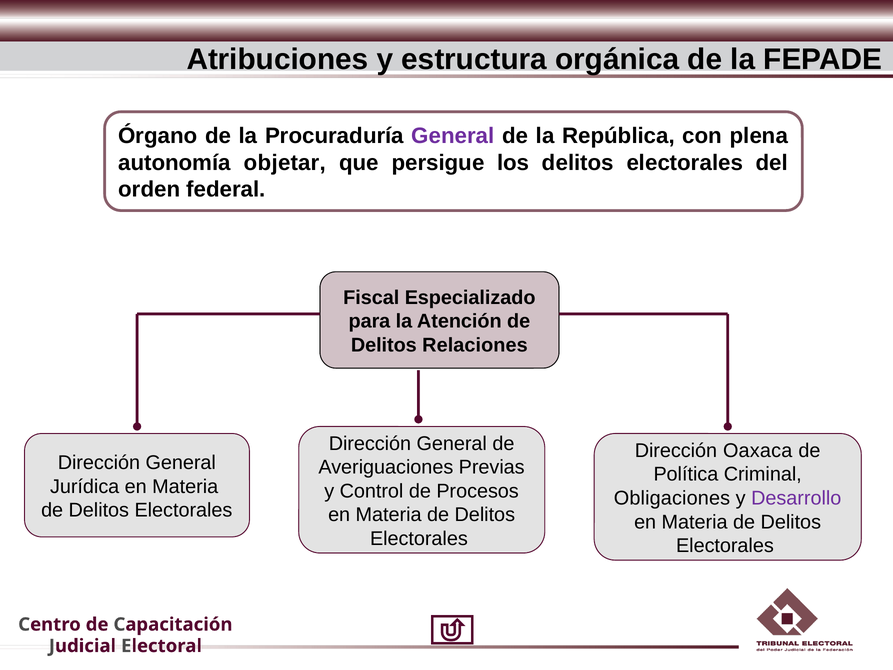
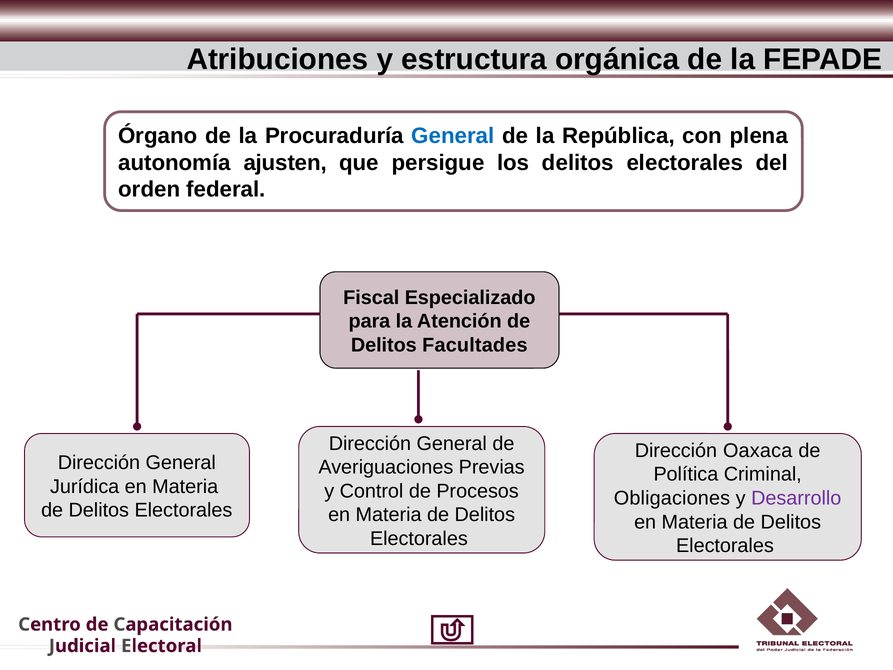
General at (453, 136) colour: purple -> blue
objetar: objetar -> ajusten
Relaciones: Relaciones -> Facultades
